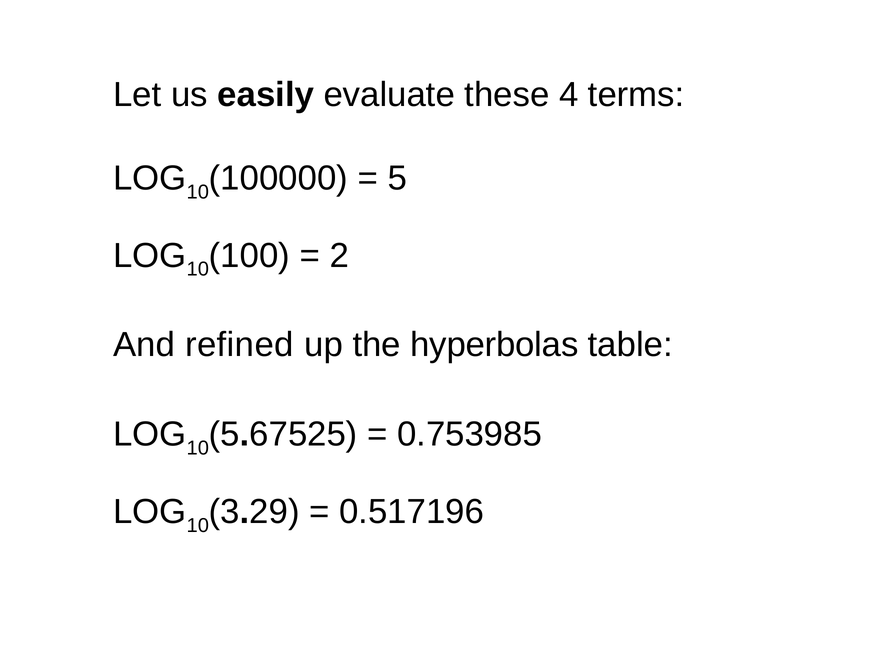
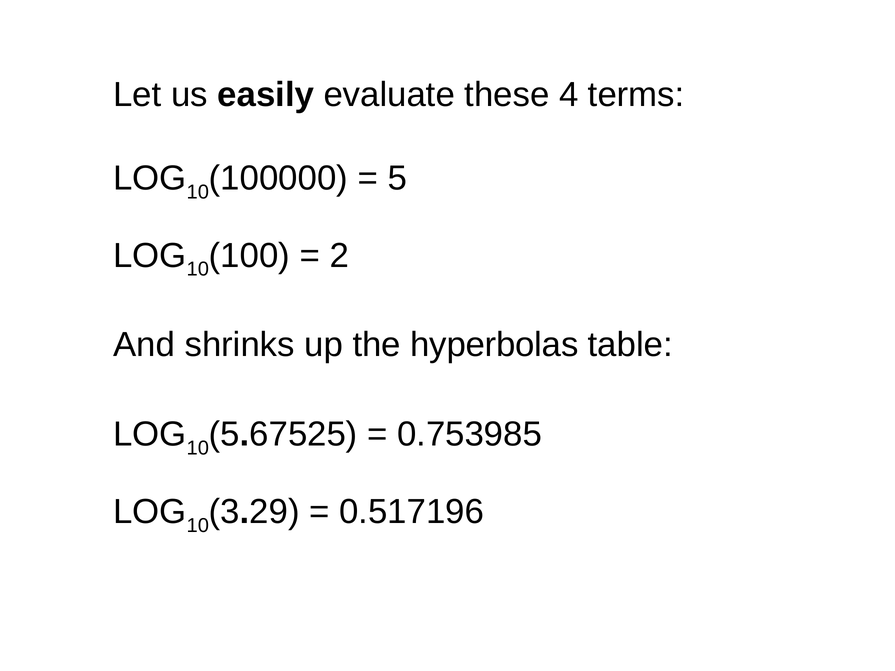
refined: refined -> shrinks
